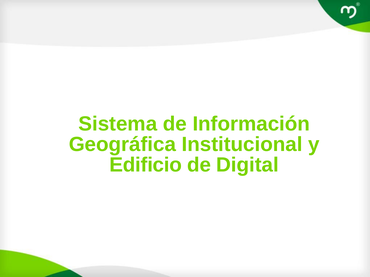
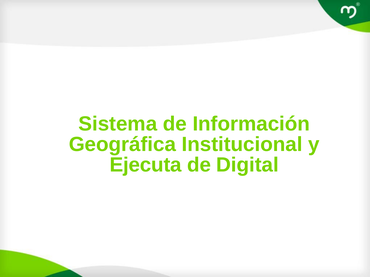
Edificio: Edificio -> Ejecuta
